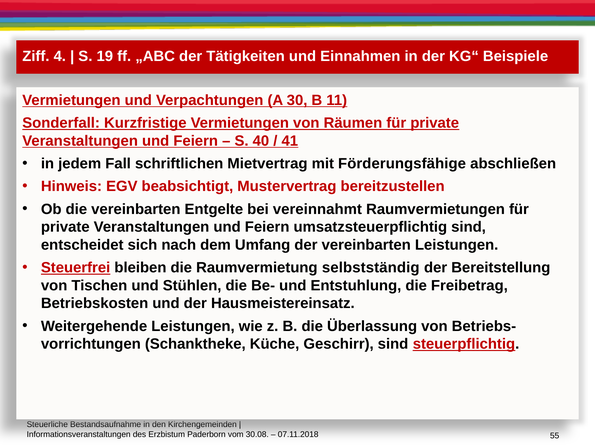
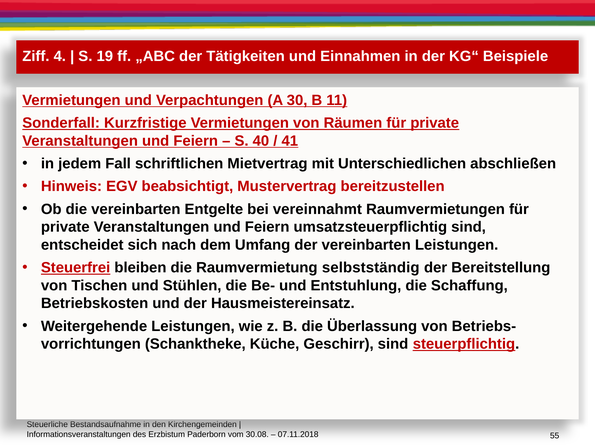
Förderungsfähige: Förderungsfähige -> Unterschiedlichen
Freibetrag: Freibetrag -> Schaffung
